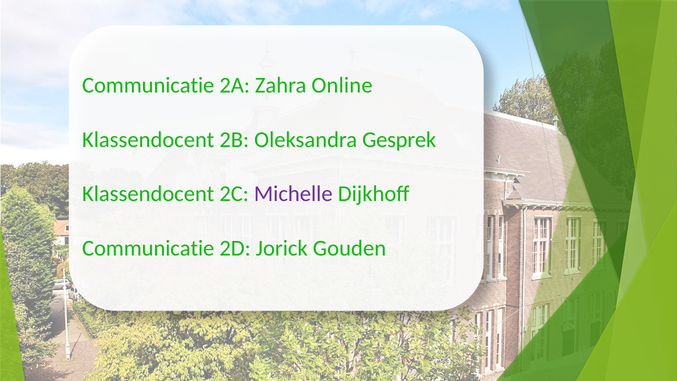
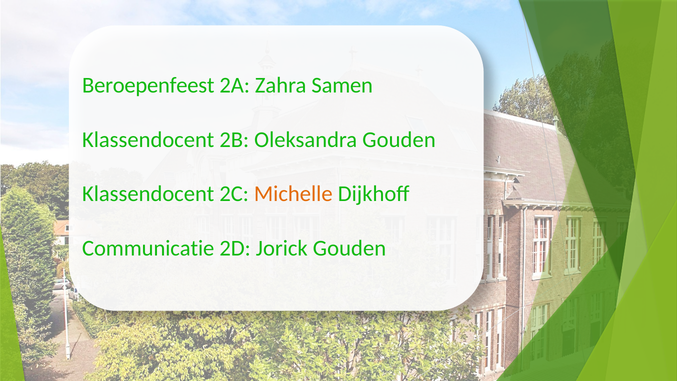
Communicatie at (148, 85): Communicatie -> Beroepenfeest
Online: Online -> Samen
Oleksandra Gesprek: Gesprek -> Gouden
Michelle colour: purple -> orange
